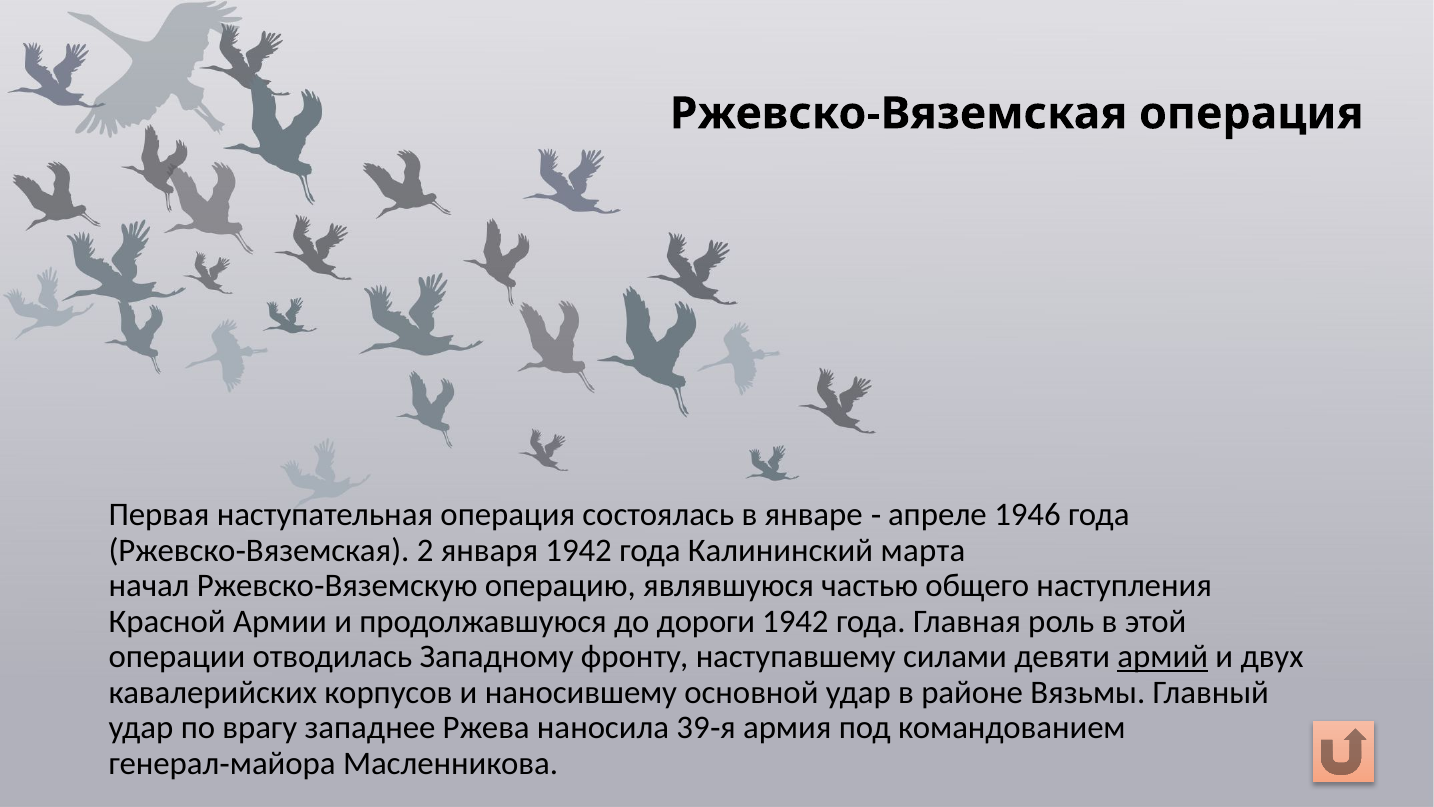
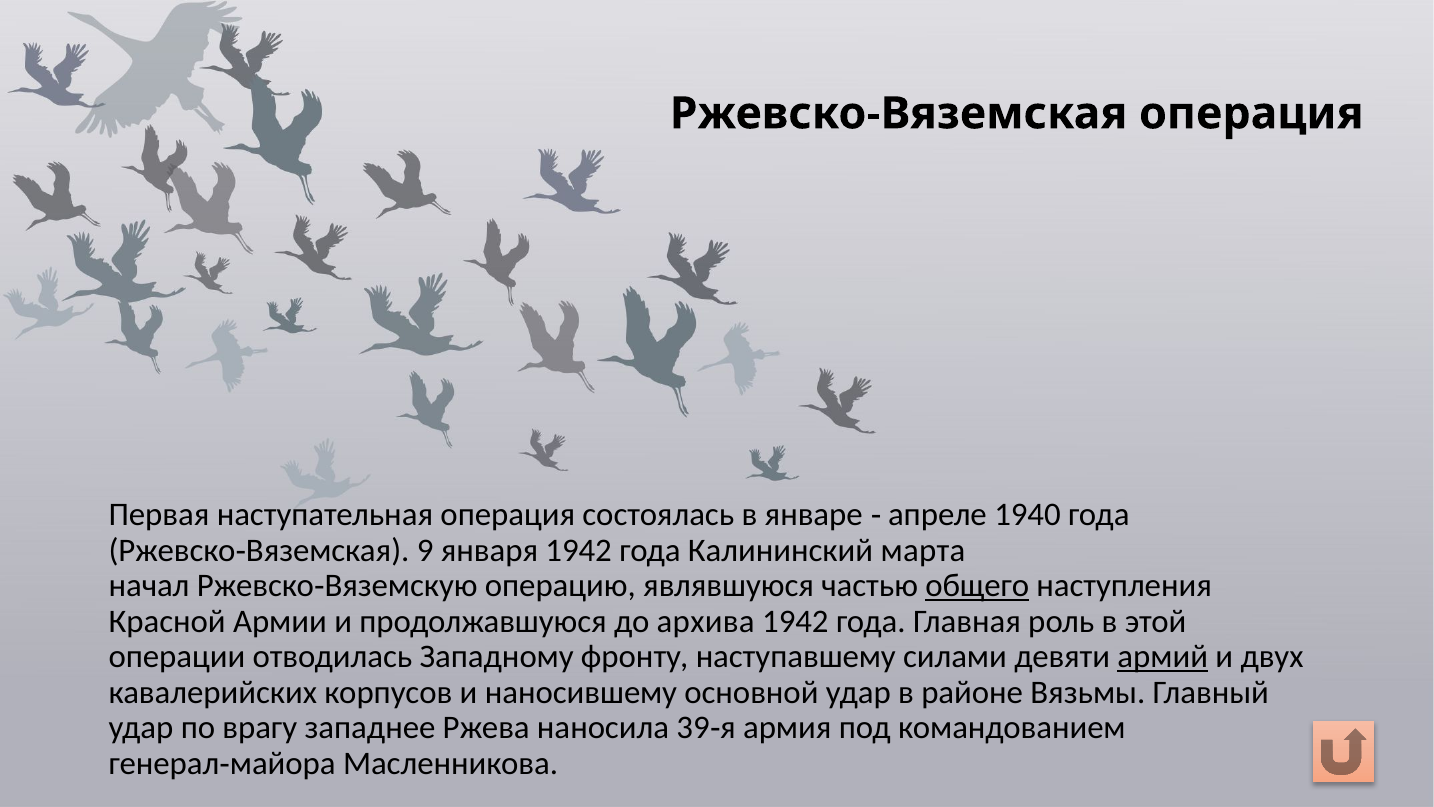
1946: 1946 -> 1940
2: 2 -> 9
общего underline: none -> present
дороги: дороги -> архива
